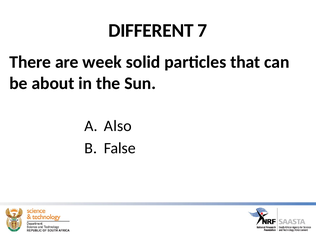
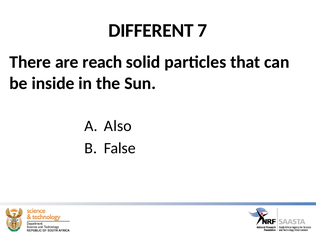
week: week -> reach
about: about -> inside
